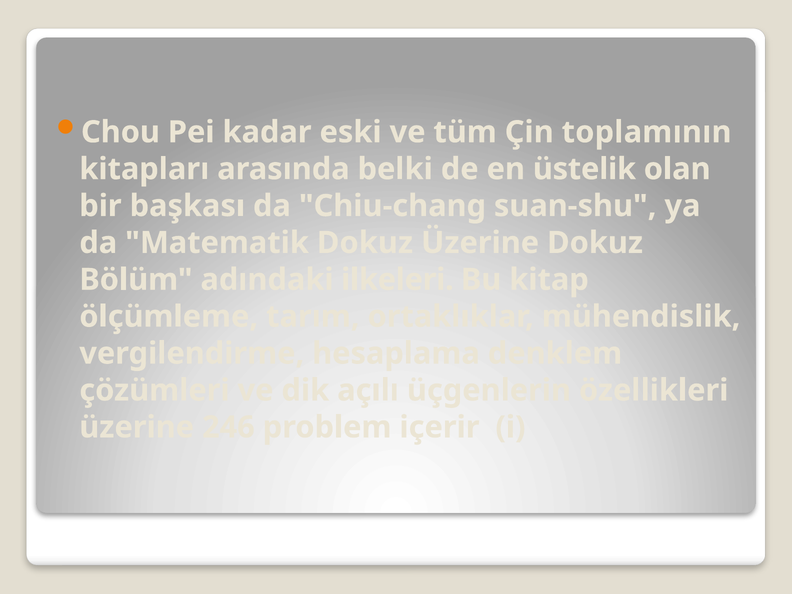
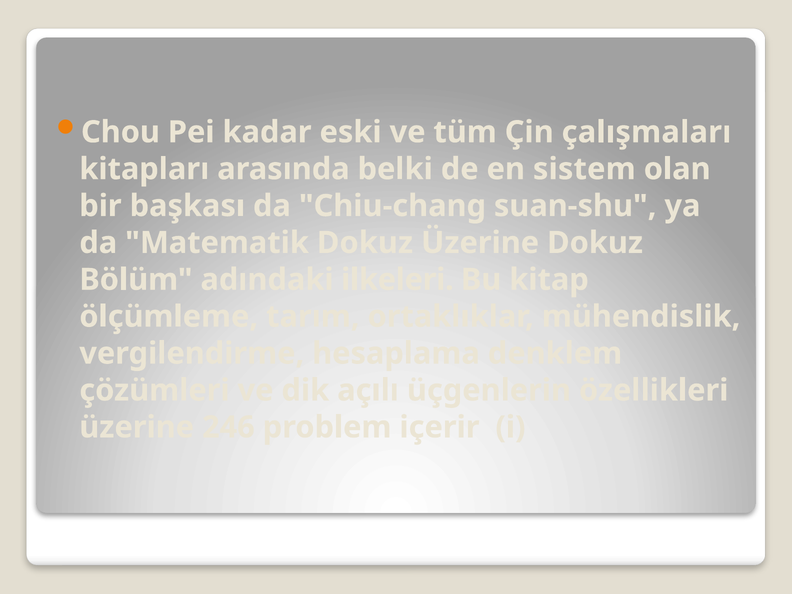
toplamının: toplamının -> çalışmaları
üstelik: üstelik -> sistem
